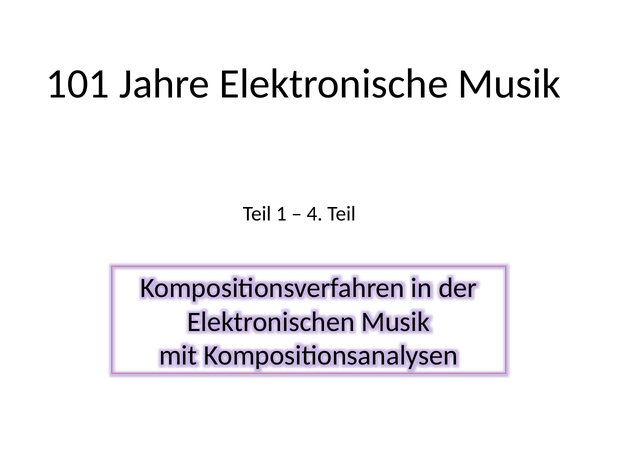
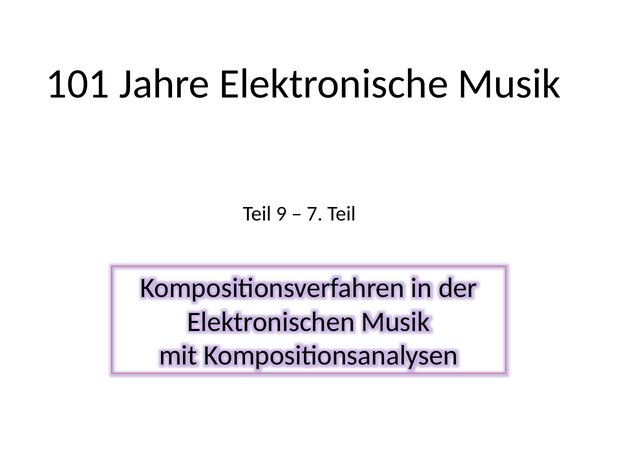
1: 1 -> 9
4: 4 -> 7
